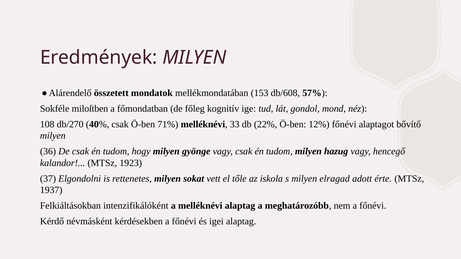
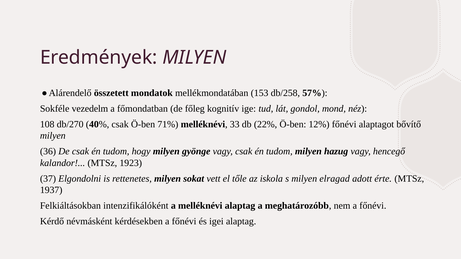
db/608: db/608 -> db/258
miloſtben: miloſtben -> vezedelm
